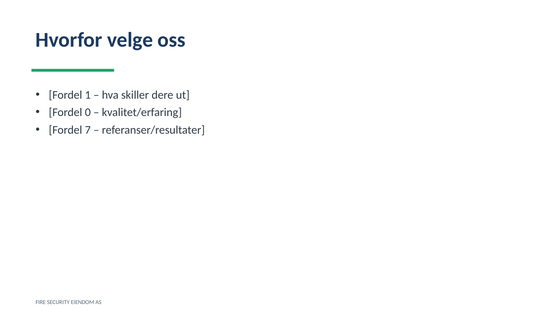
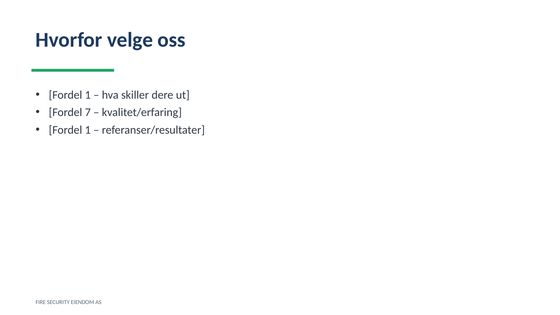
0: 0 -> 7
7 at (88, 130): 7 -> 1
